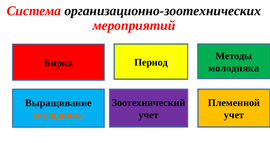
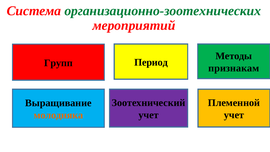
организационно-зоотехнических colour: black -> green
Бирка: Бирка -> Групп
молодняка at (234, 68): молодняка -> признакам
